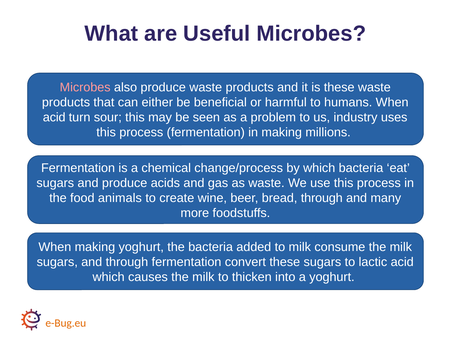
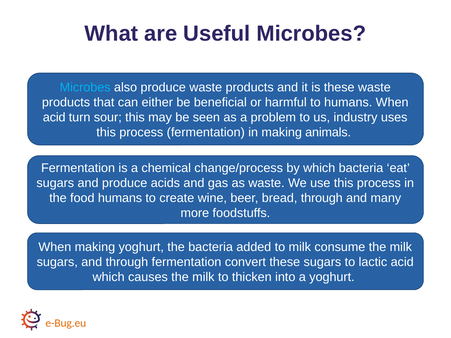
Microbes at (85, 87) colour: pink -> light blue
millions: millions -> animals
food animals: animals -> humans
